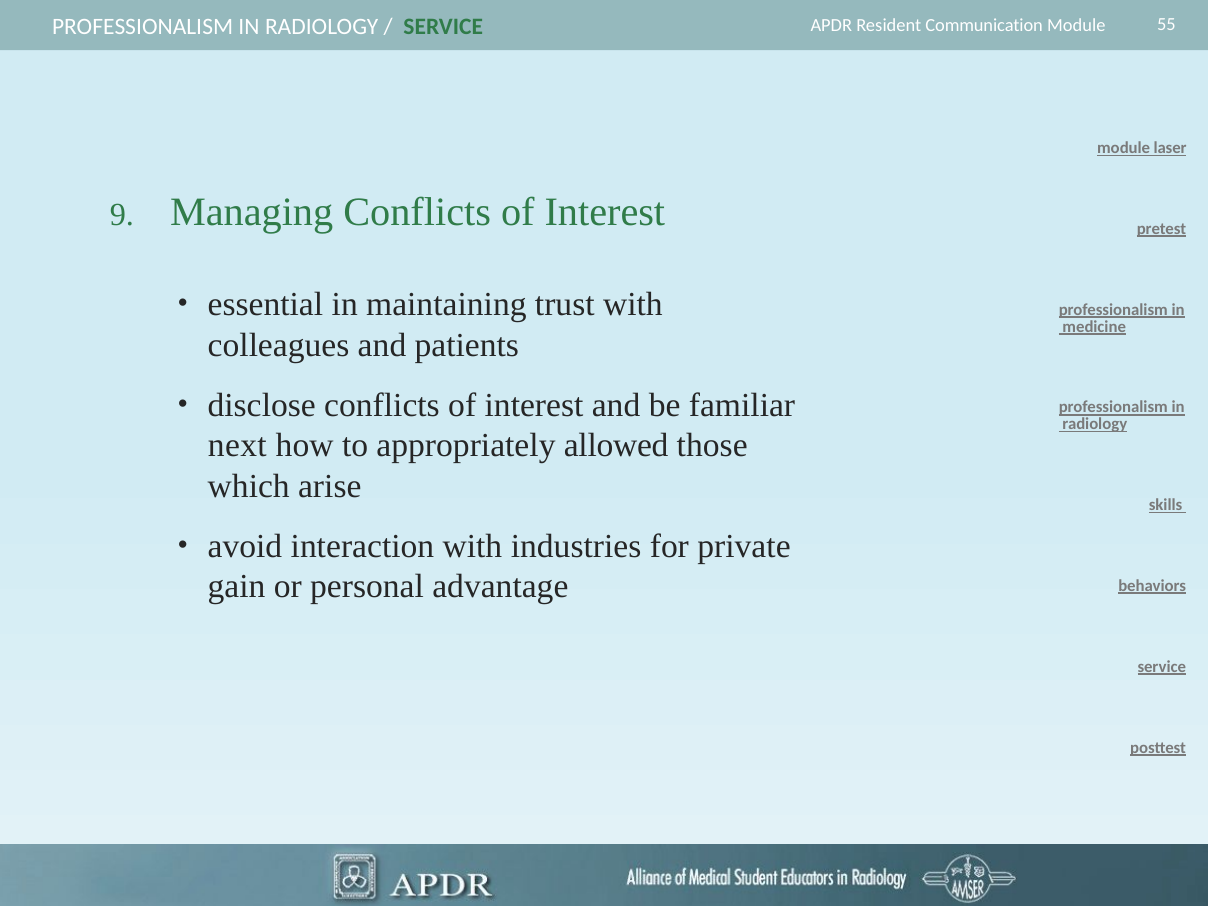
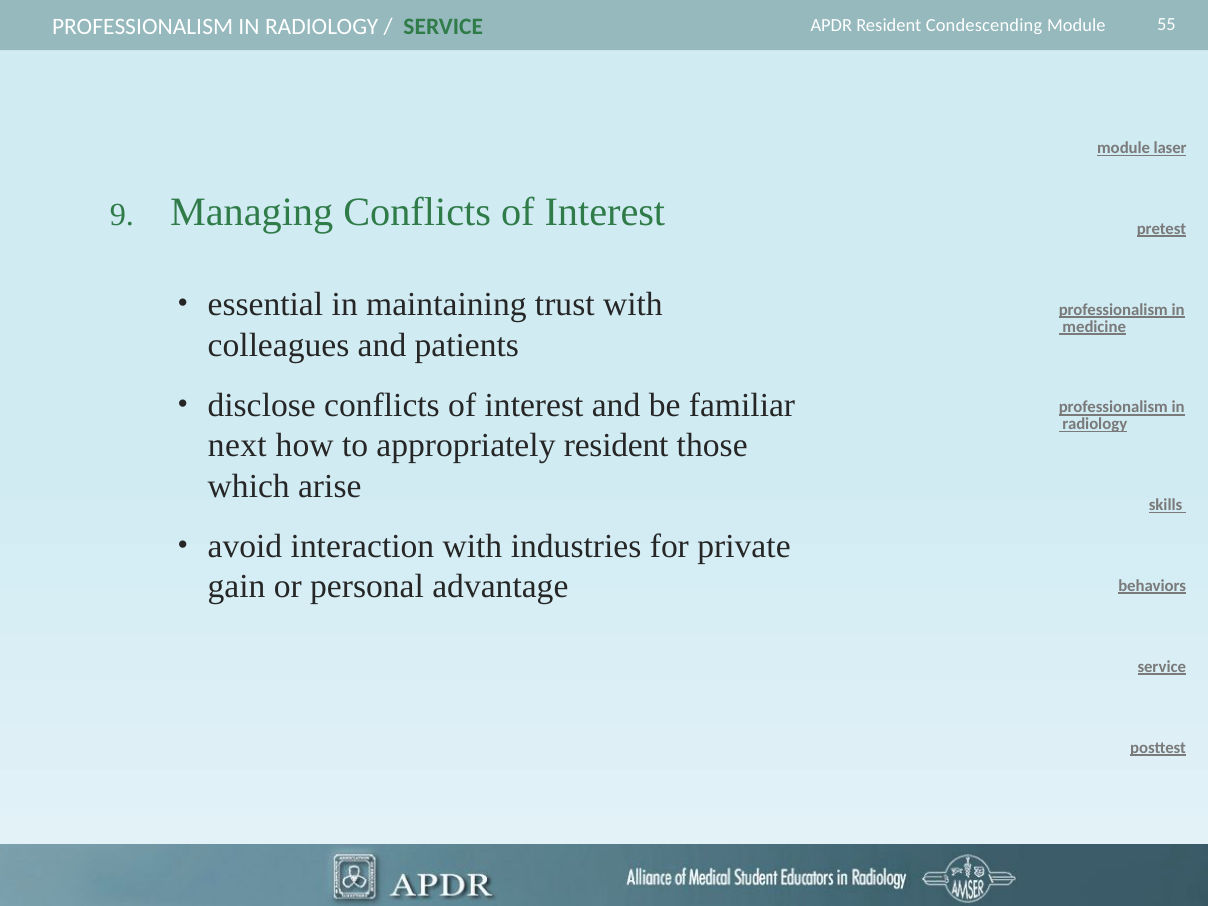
Communication: Communication -> Condescending
appropriately allowed: allowed -> resident
